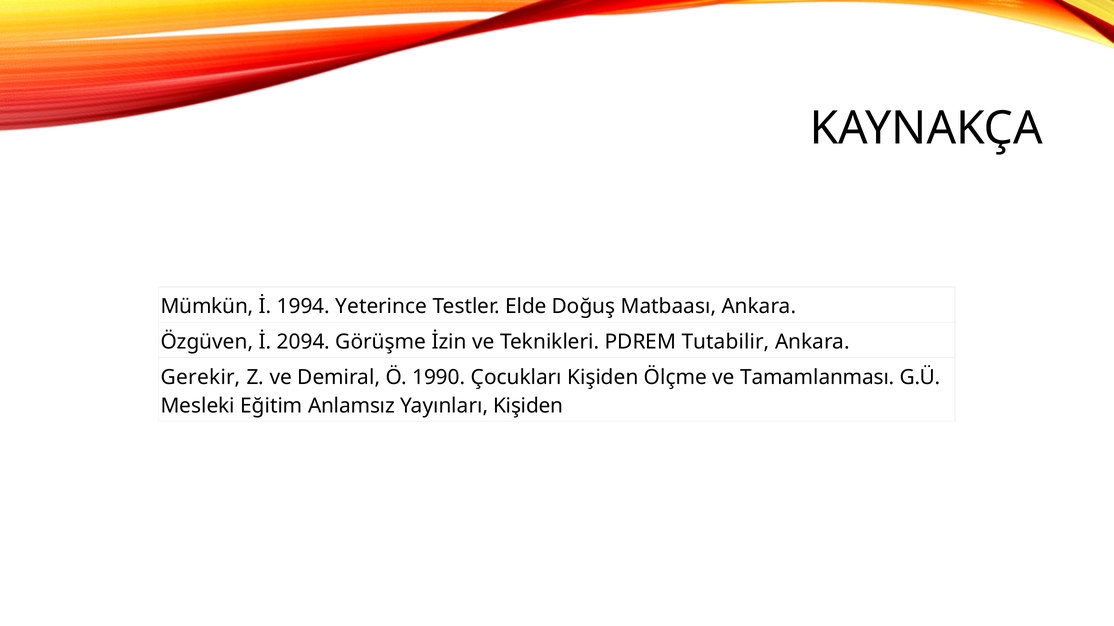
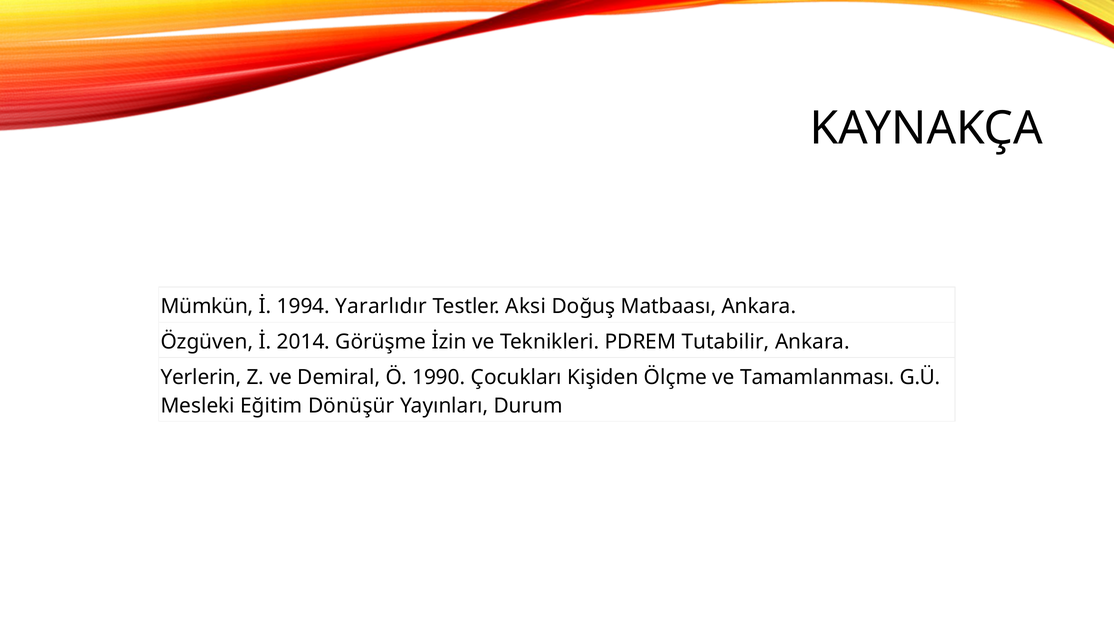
Yeterince: Yeterince -> Yararlıdır
Elde: Elde -> Aksi
2094: 2094 -> 2014
Gerekir: Gerekir -> Yerlerin
Anlamsız: Anlamsız -> Dönüşür
Yayınları Kişiden: Kişiden -> Durum
